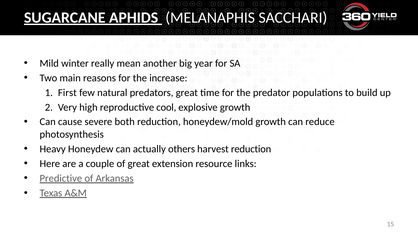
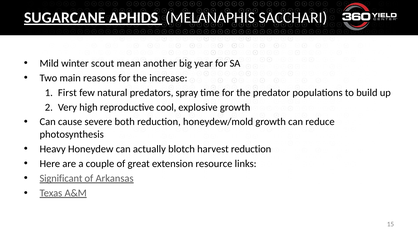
really: really -> scout
predators great: great -> spray
others: others -> blotch
Predictive: Predictive -> Significant
